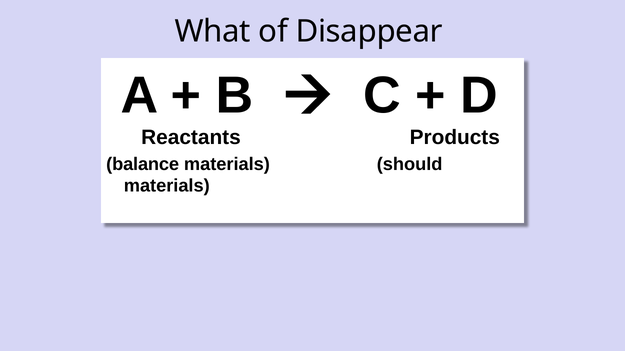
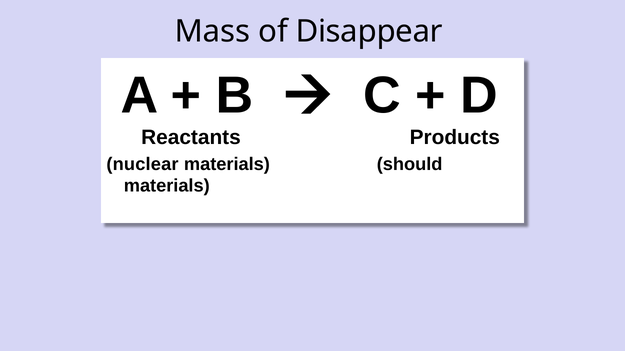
What: What -> Mass
balance: balance -> nuclear
